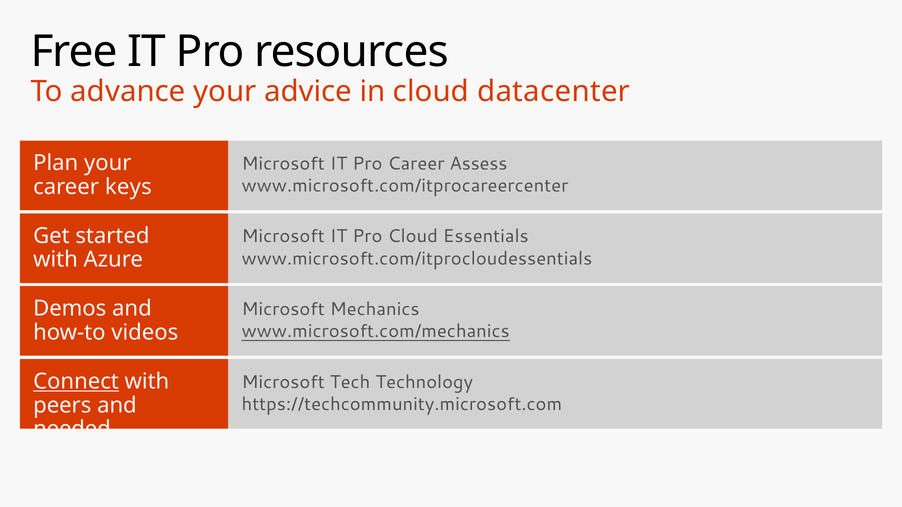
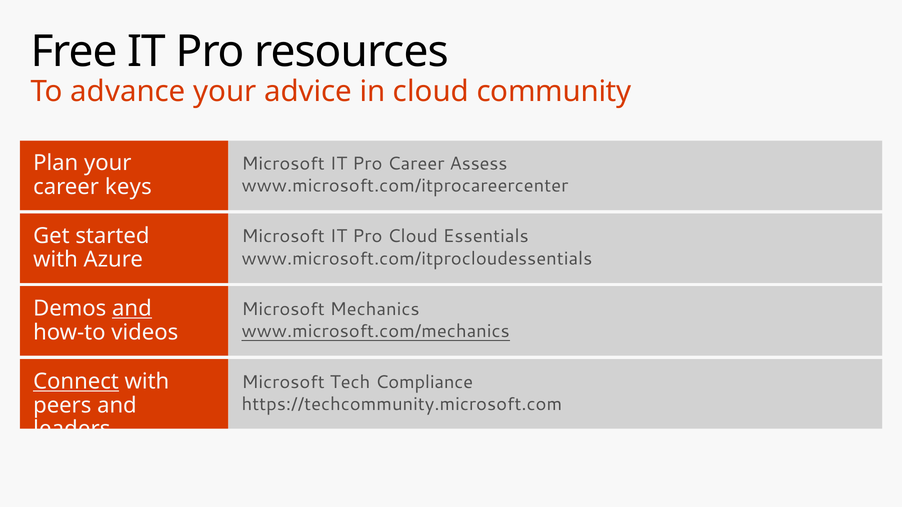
cloud datacenter: datacenter -> community
and at (132, 309) underline: none -> present
Technology: Technology -> Compliance
needed at (72, 429): needed -> leaders
